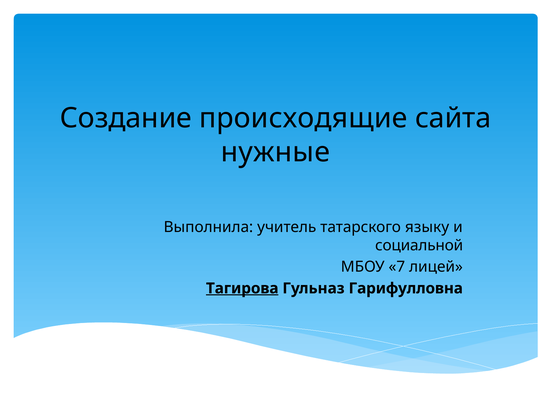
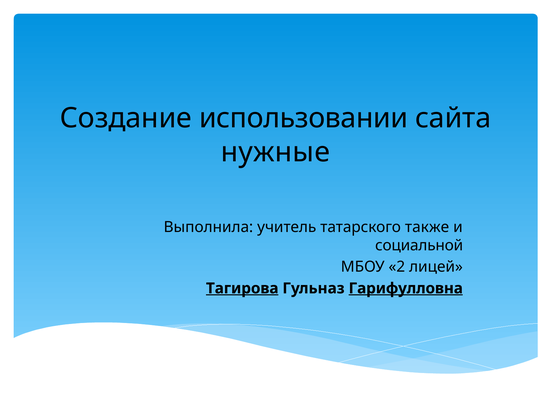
происходящие: происходящие -> использовании
языку: языку -> также
7: 7 -> 2
Гарифулловна underline: none -> present
